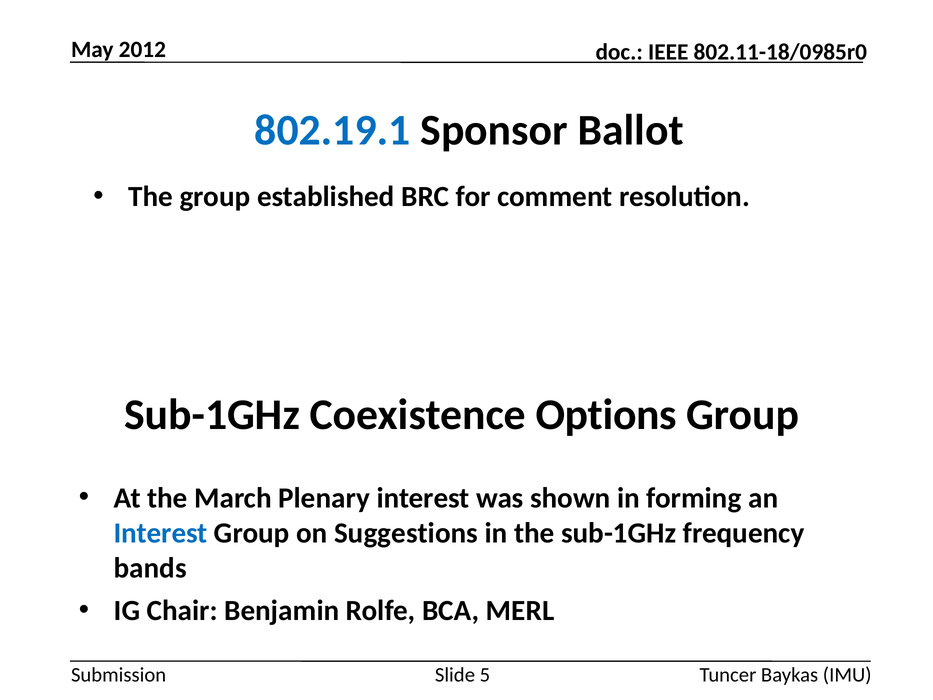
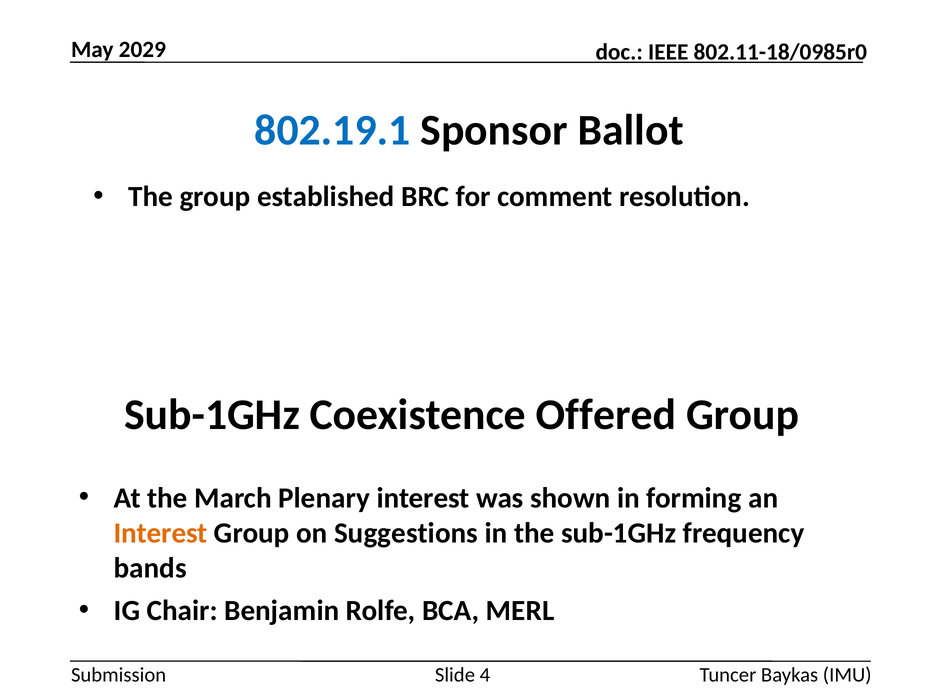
2012: 2012 -> 2029
Options: Options -> Offered
Interest at (161, 533) colour: blue -> orange
5: 5 -> 4
